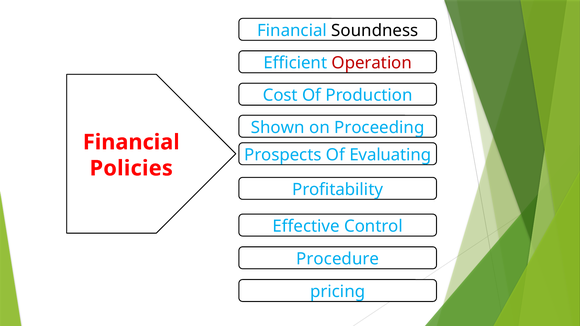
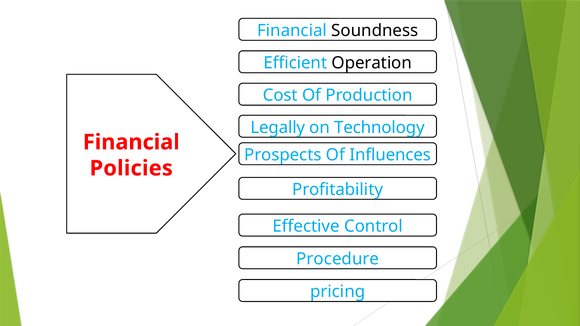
Operation colour: red -> black
Shown: Shown -> Legally
Proceeding: Proceeding -> Technology
Evaluating: Evaluating -> Influences
